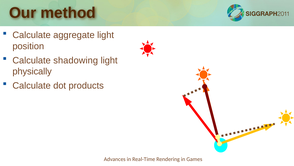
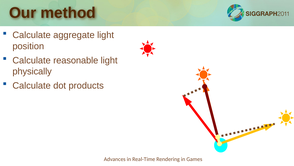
shadowing: shadowing -> reasonable
